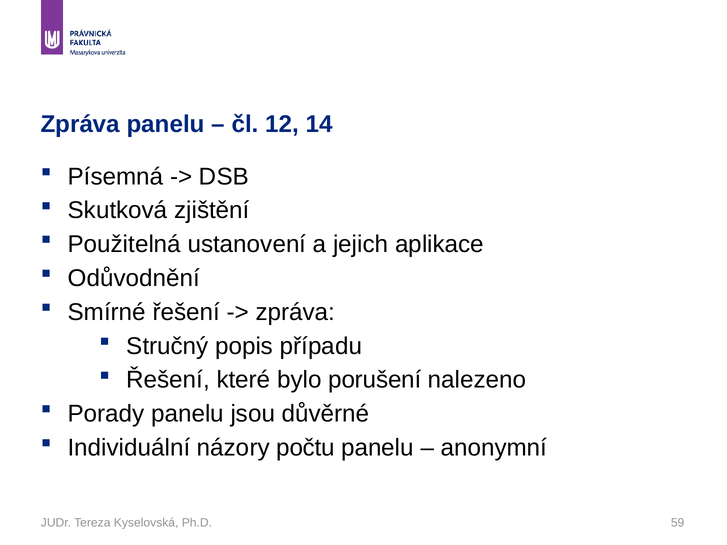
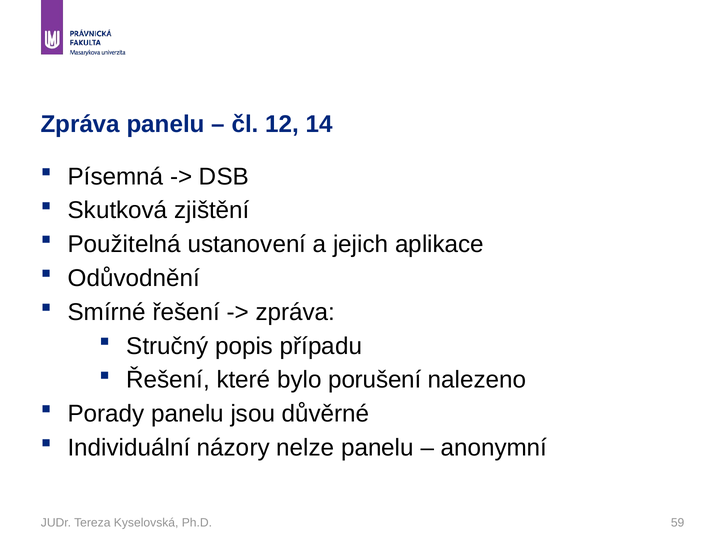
počtu: počtu -> nelze
